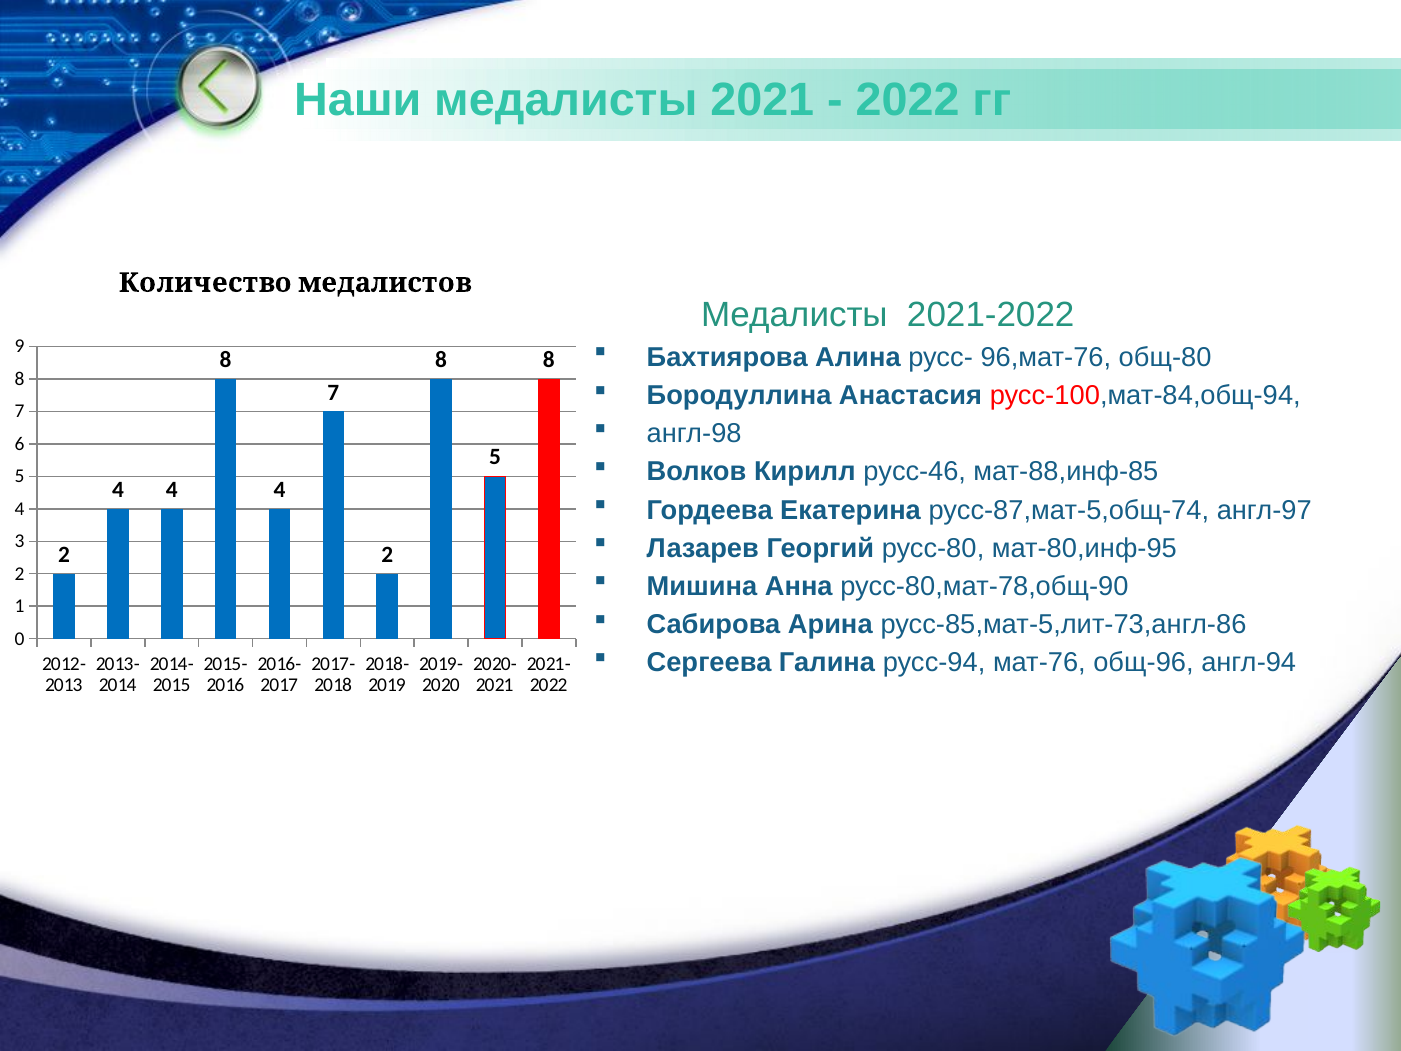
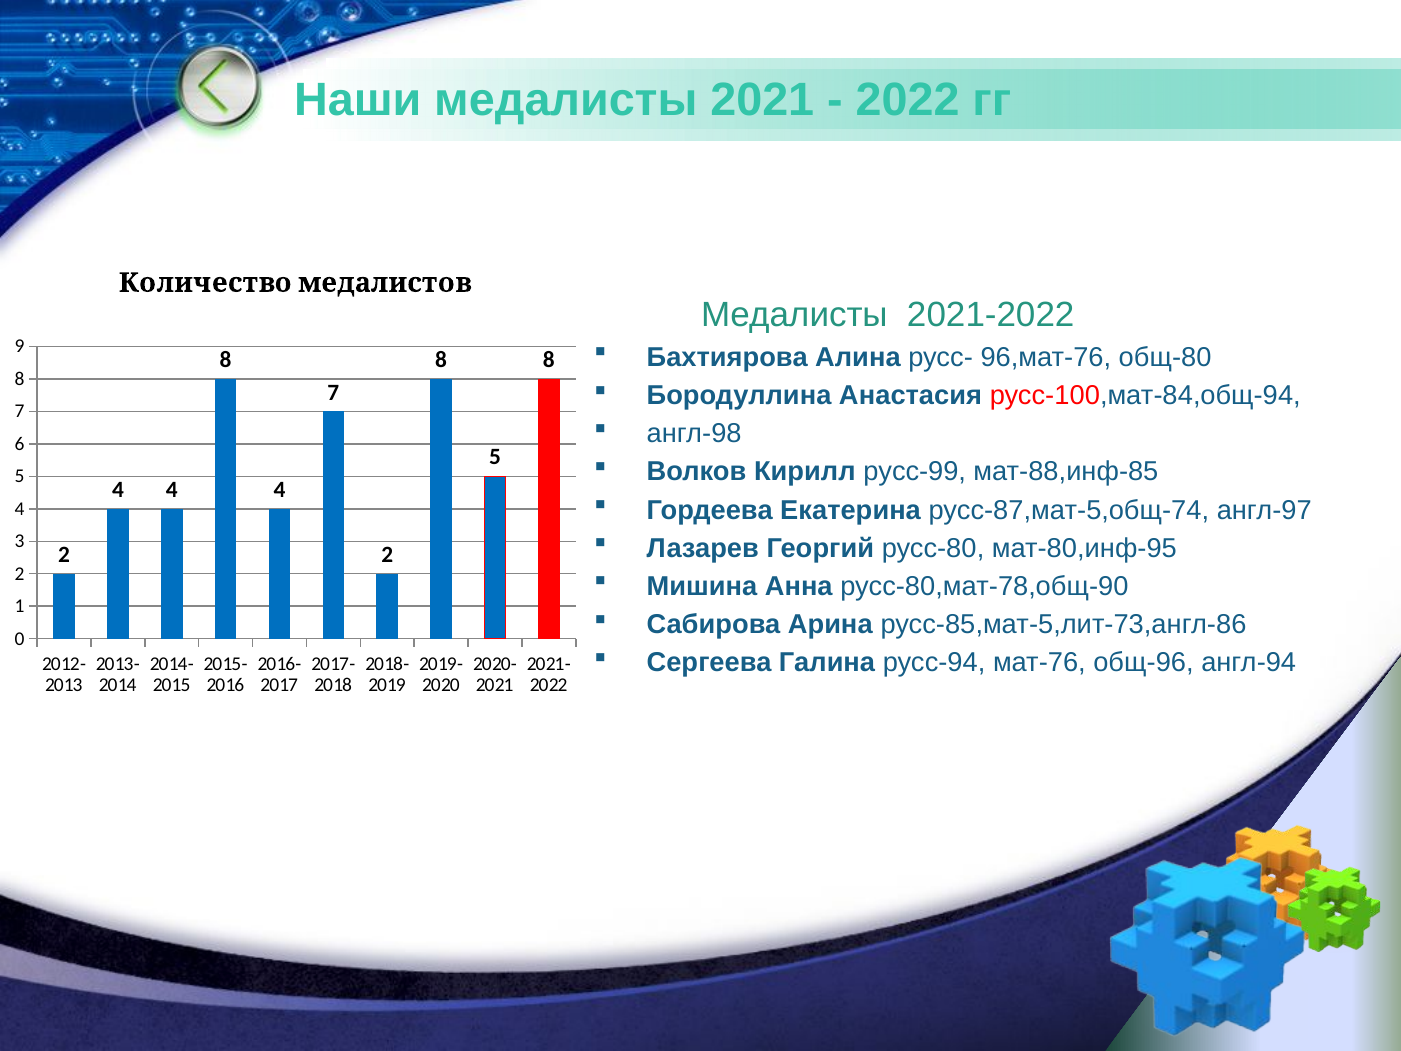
русс-46: русс-46 -> русс-99
